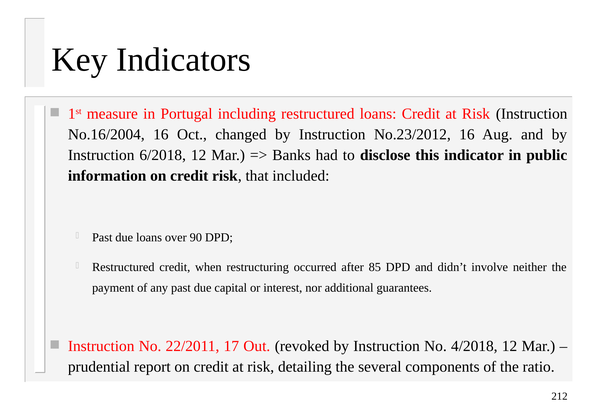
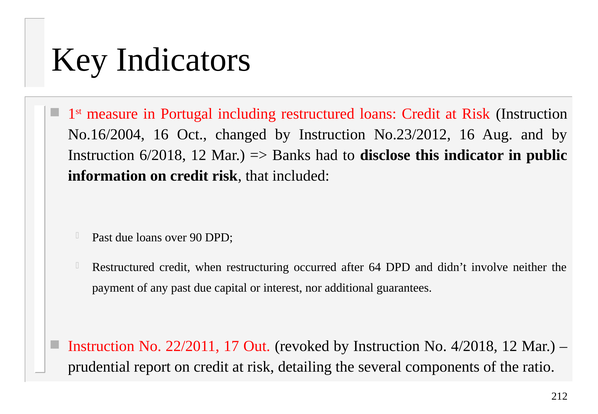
85: 85 -> 64
